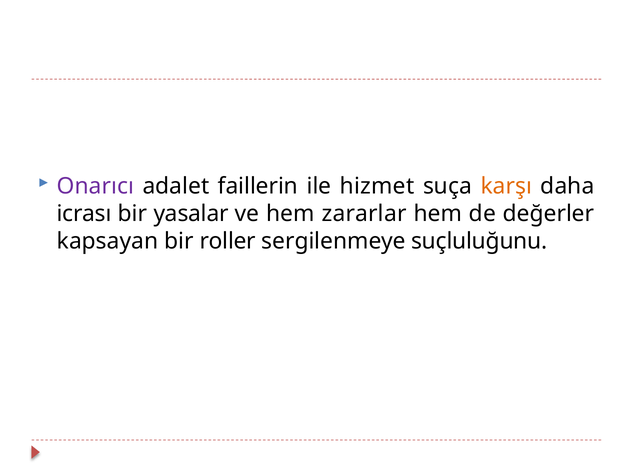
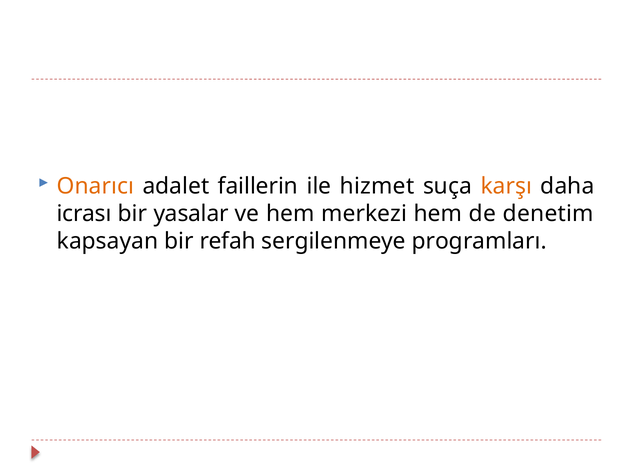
Onarıcı colour: purple -> orange
zararlar: zararlar -> merkezi
değerler: değerler -> denetim
roller: roller -> refah
suçluluğunu: suçluluğunu -> programları
